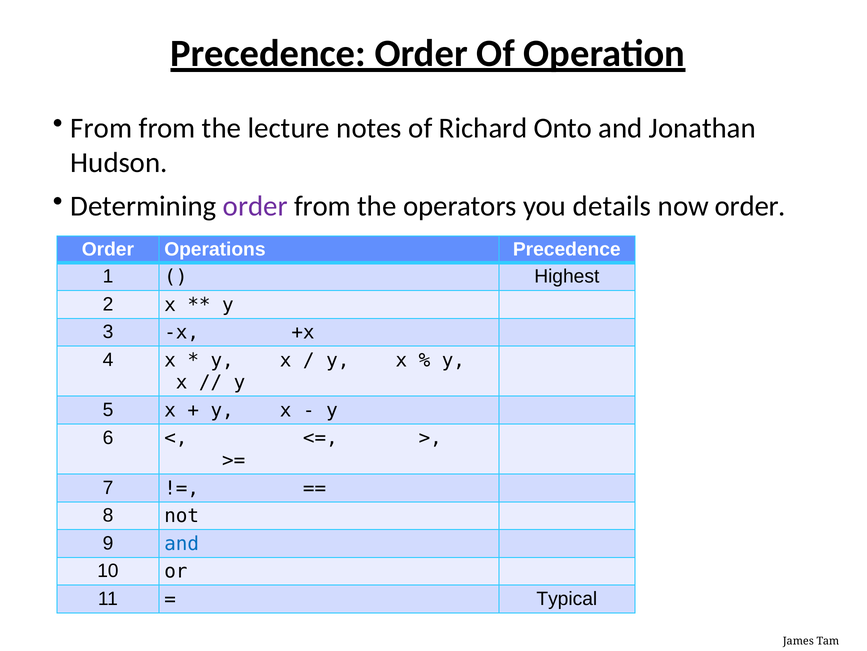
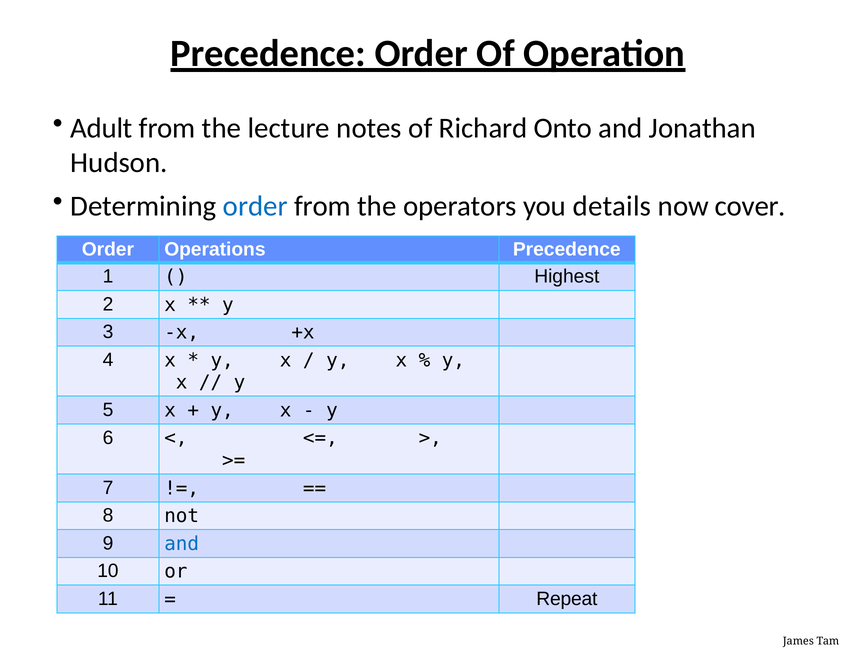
From at (101, 128): From -> Adult
order at (255, 206) colour: purple -> blue
now order: order -> cover
Typical: Typical -> Repeat
